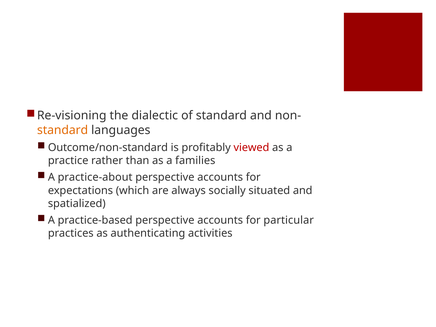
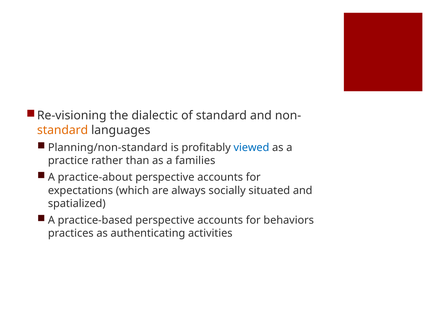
Outcome/non-standard: Outcome/non-standard -> Planning/non-standard
viewed colour: red -> blue
particular: particular -> behaviors
